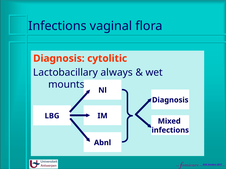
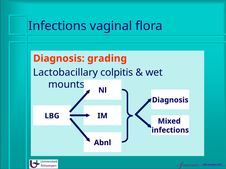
cytolitic: cytolitic -> grading
always: always -> colpitis
